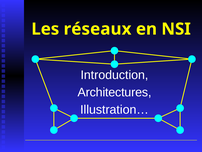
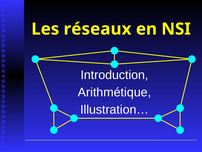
Architectures: Architectures -> Arithmétique
